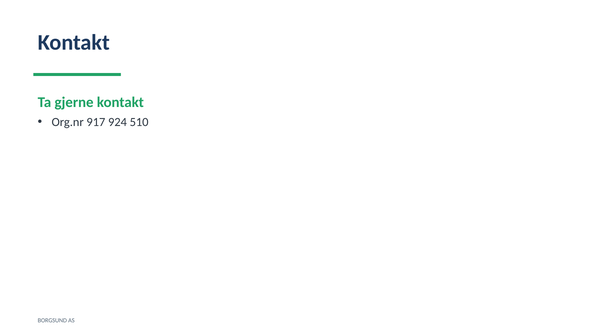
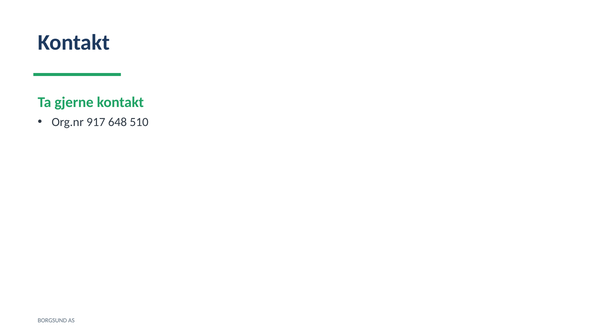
924: 924 -> 648
